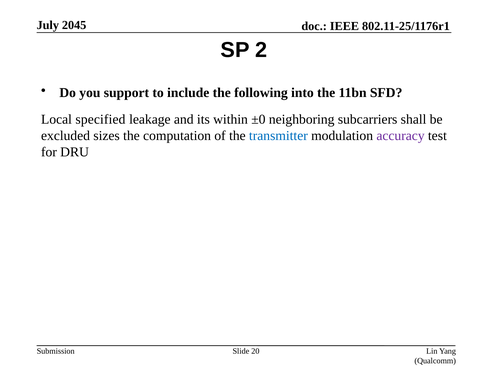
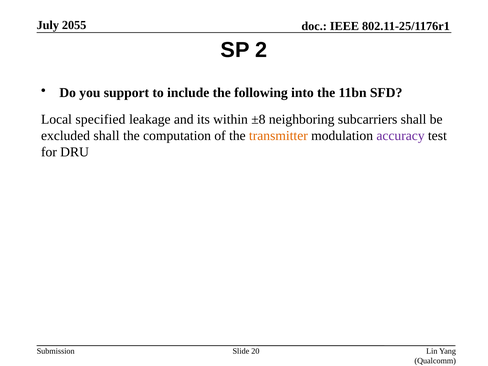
2045: 2045 -> 2055
±0: ±0 -> ±8
excluded sizes: sizes -> shall
transmitter colour: blue -> orange
